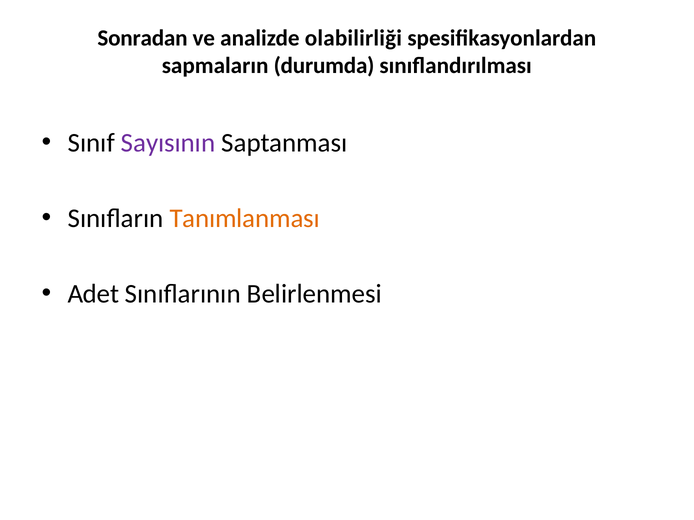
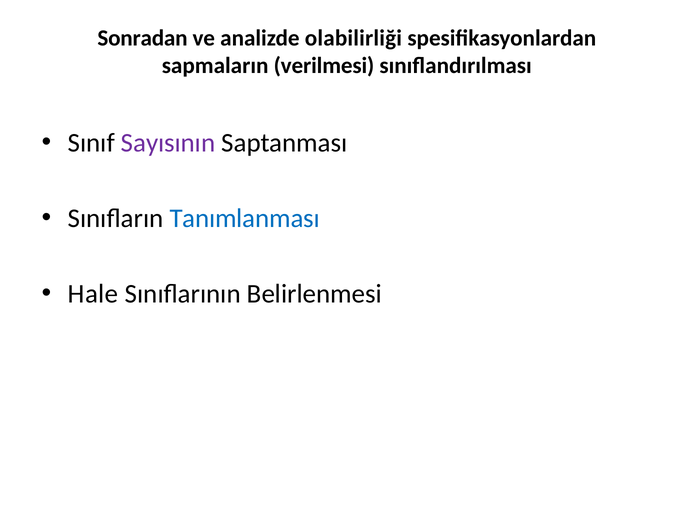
durumda: durumda -> verilmesi
Tanımlanması colour: orange -> blue
Adet: Adet -> Hale
